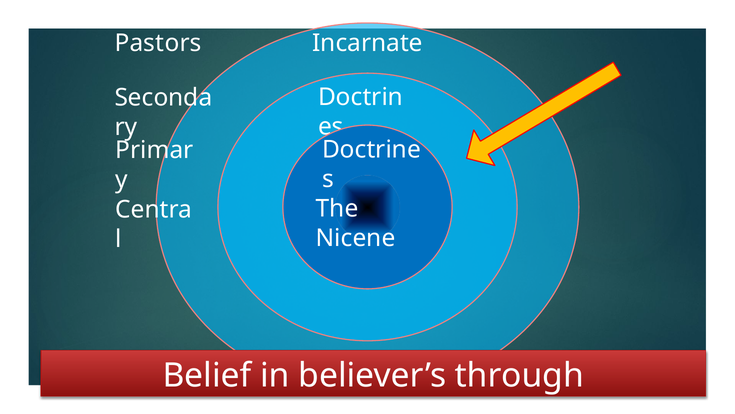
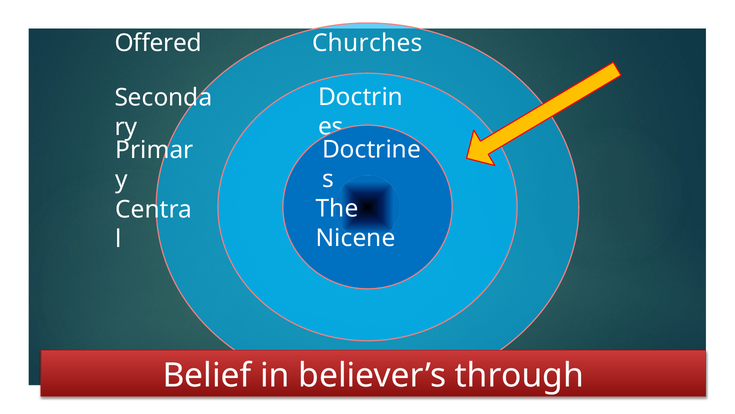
Pastors: Pastors -> Offered
Incarnate: Incarnate -> Churches
